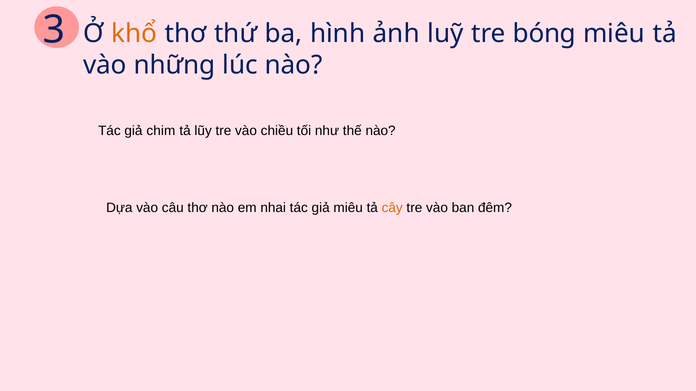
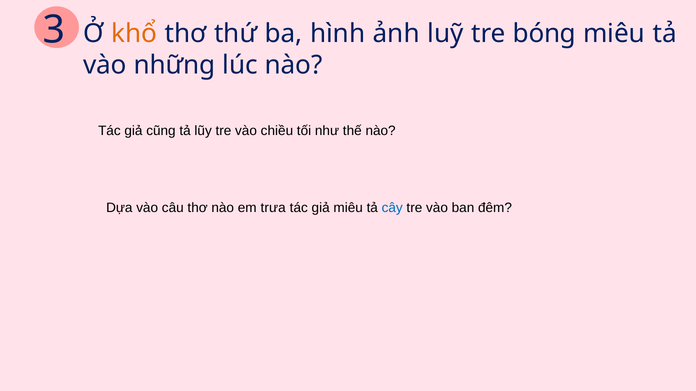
chim: chim -> cũng
nhai: nhai -> trưa
cây colour: orange -> blue
